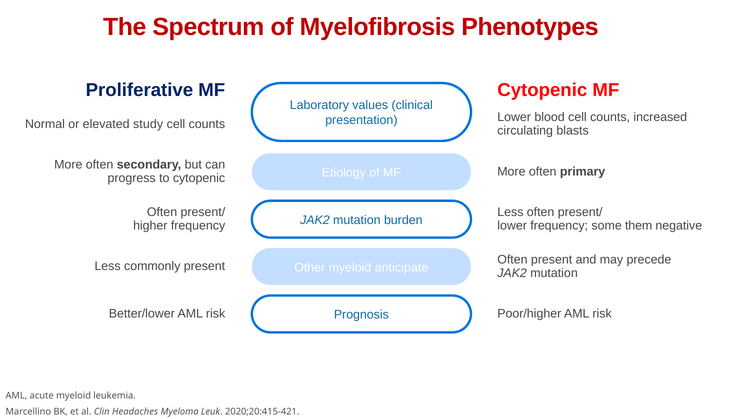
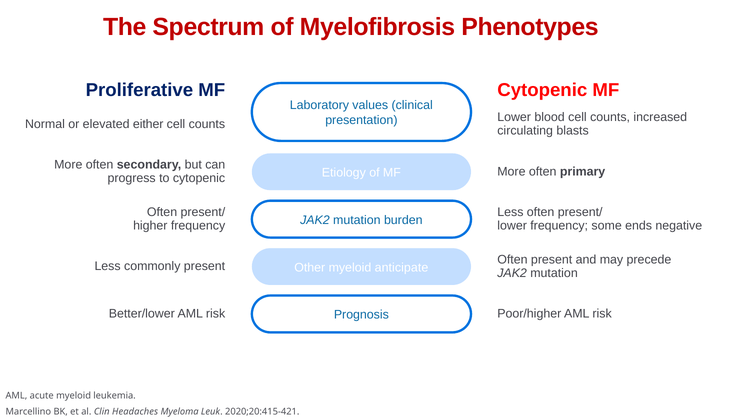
study: study -> either
them: them -> ends
